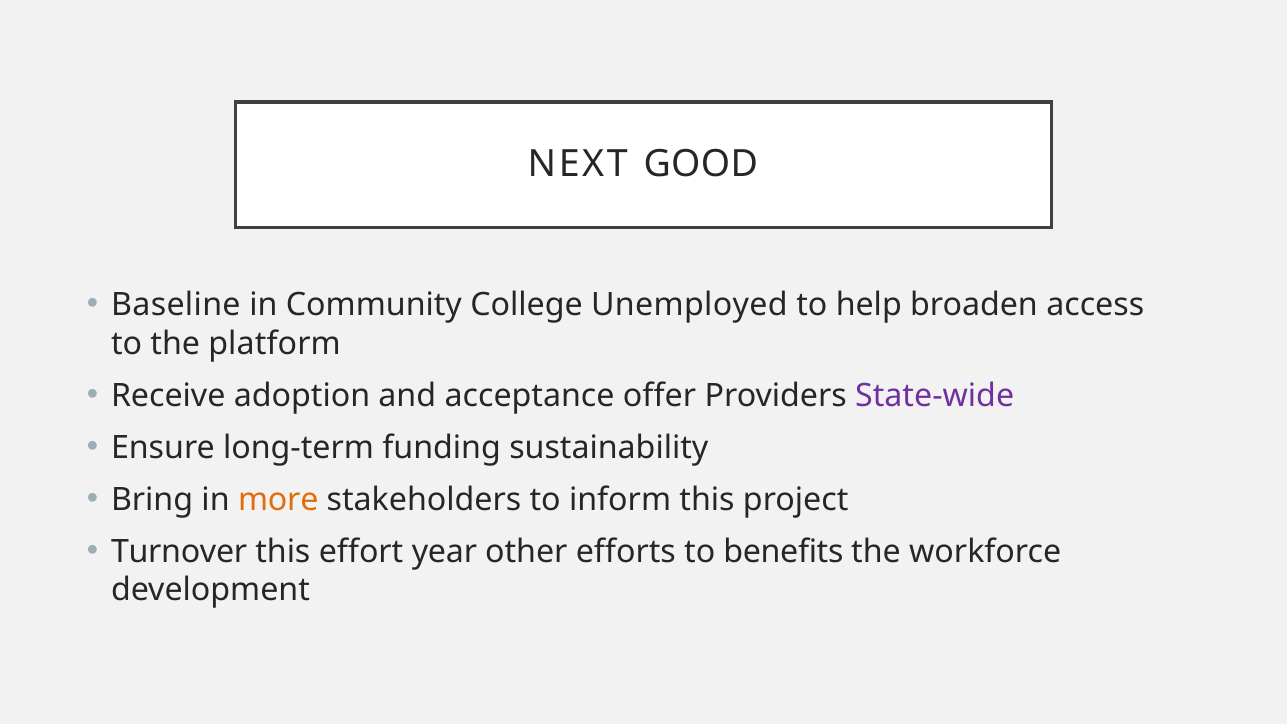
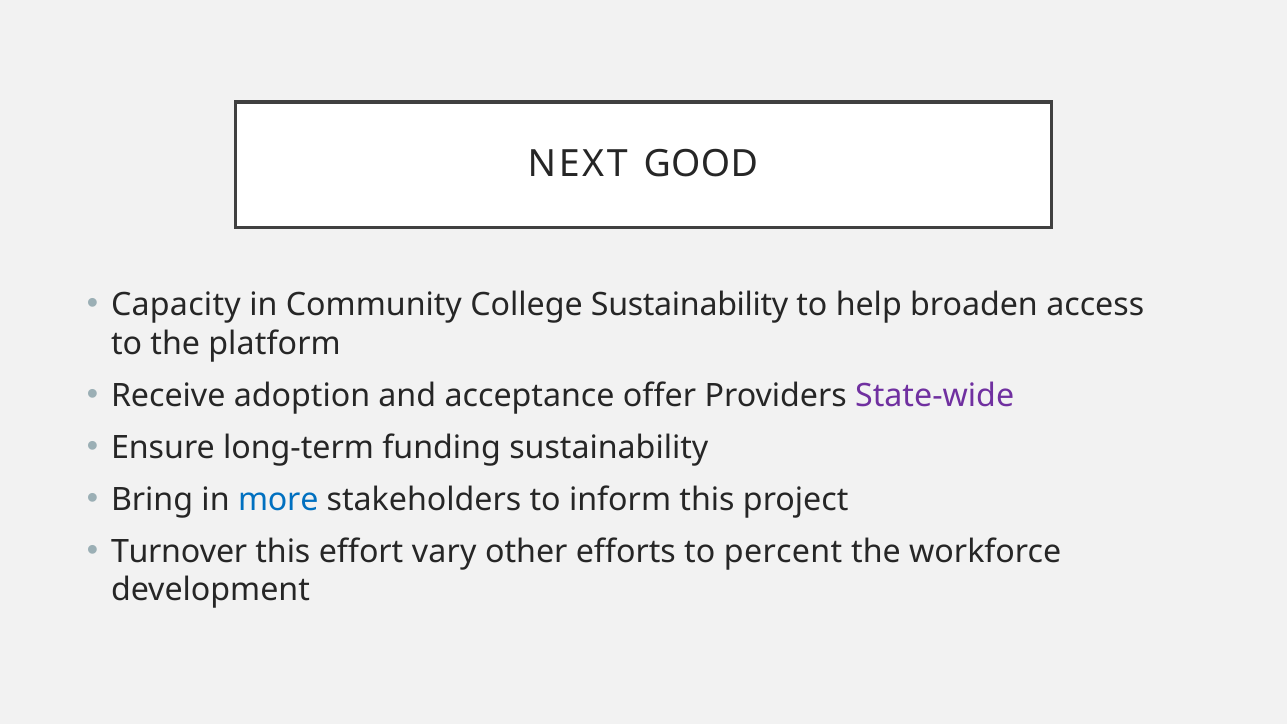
Baseline: Baseline -> Capacity
College Unemployed: Unemployed -> Sustainability
more colour: orange -> blue
year: year -> vary
benefits: benefits -> percent
